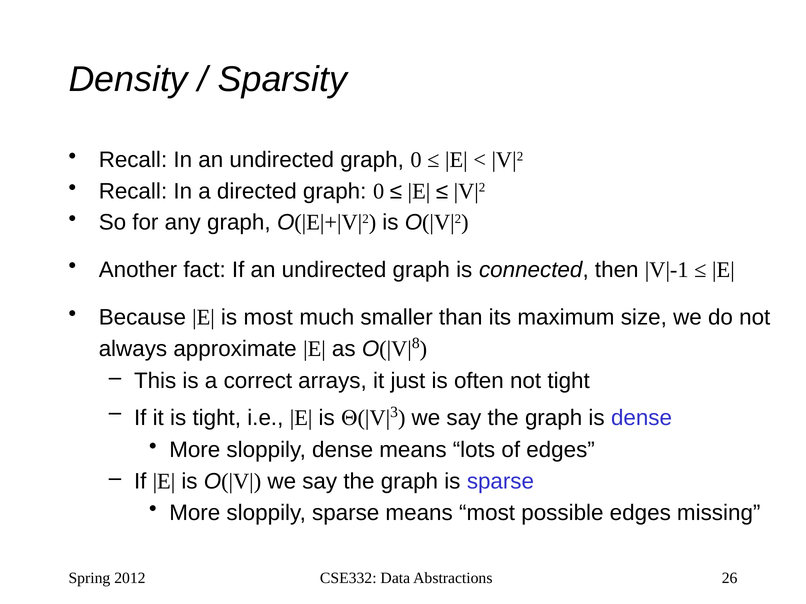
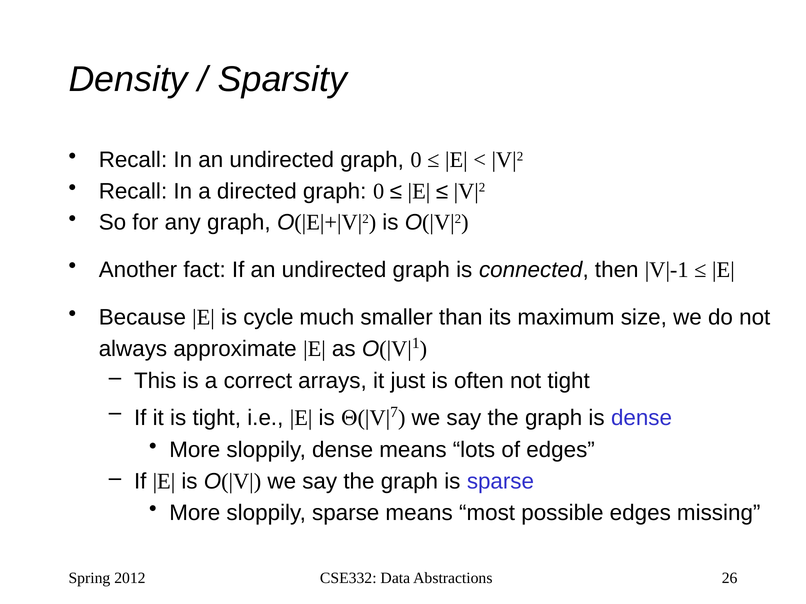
is most: most -> cycle
8: 8 -> 1
3: 3 -> 7
